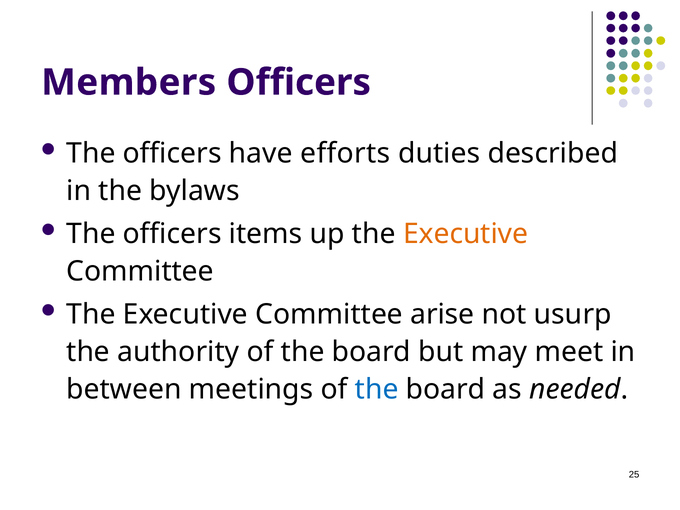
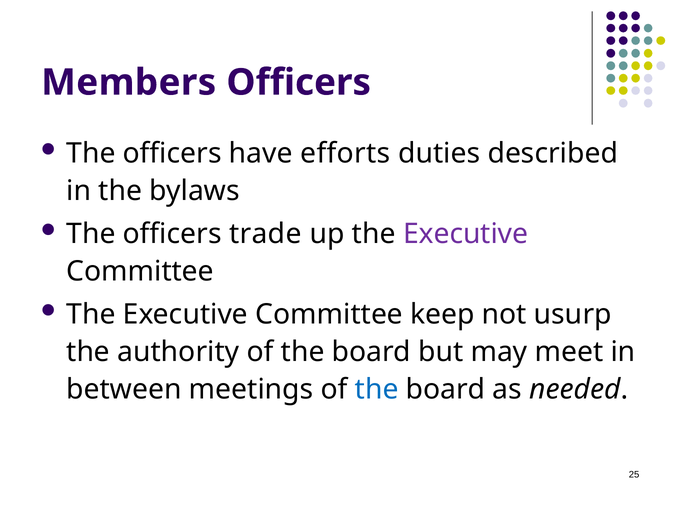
items: items -> trade
Executive at (466, 234) colour: orange -> purple
arise: arise -> keep
